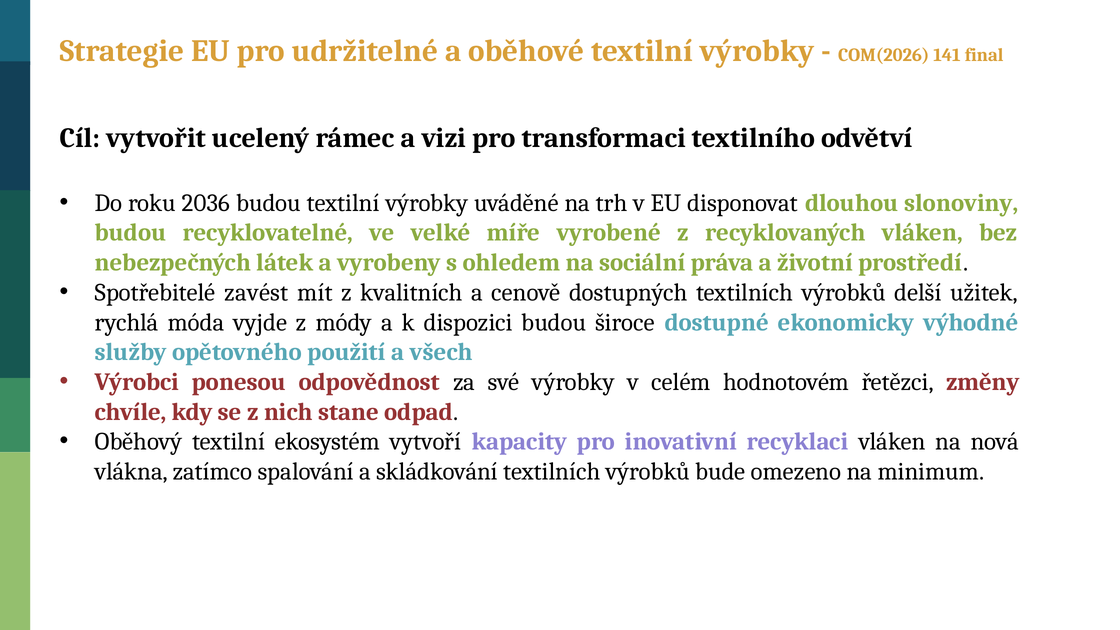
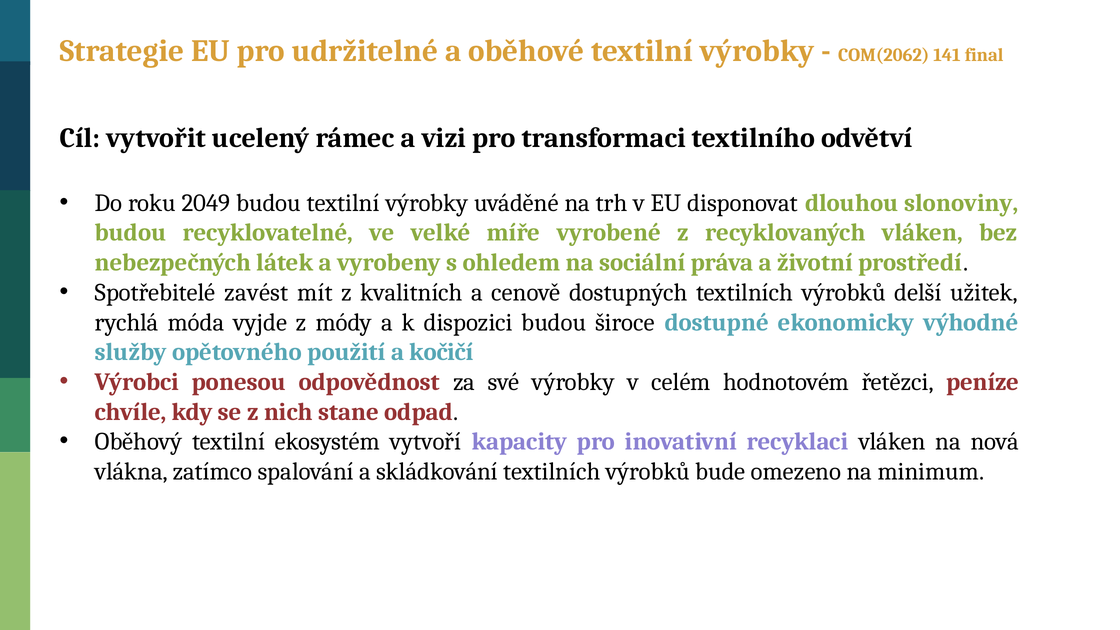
COM(2026: COM(2026 -> COM(2062
2036: 2036 -> 2049
všech: všech -> kočičí
změny: změny -> peníze
